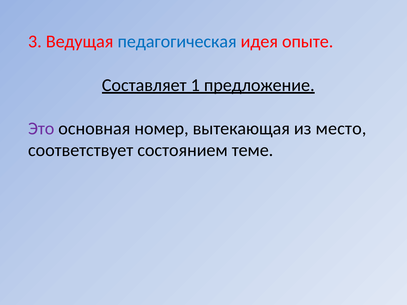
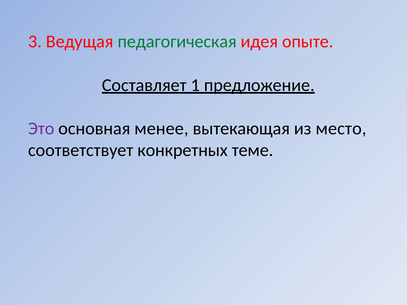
педагогическая colour: blue -> green
номер: номер -> менее
состоянием: состоянием -> конкретных
